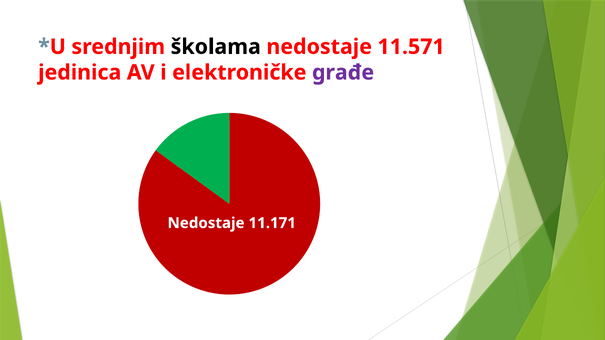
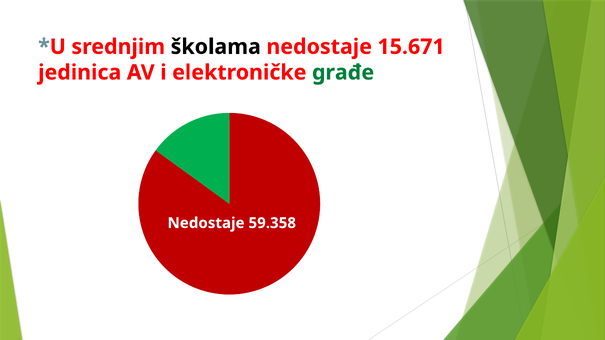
11.571: 11.571 -> 15.671
građe colour: purple -> green
11.171: 11.171 -> 59.358
